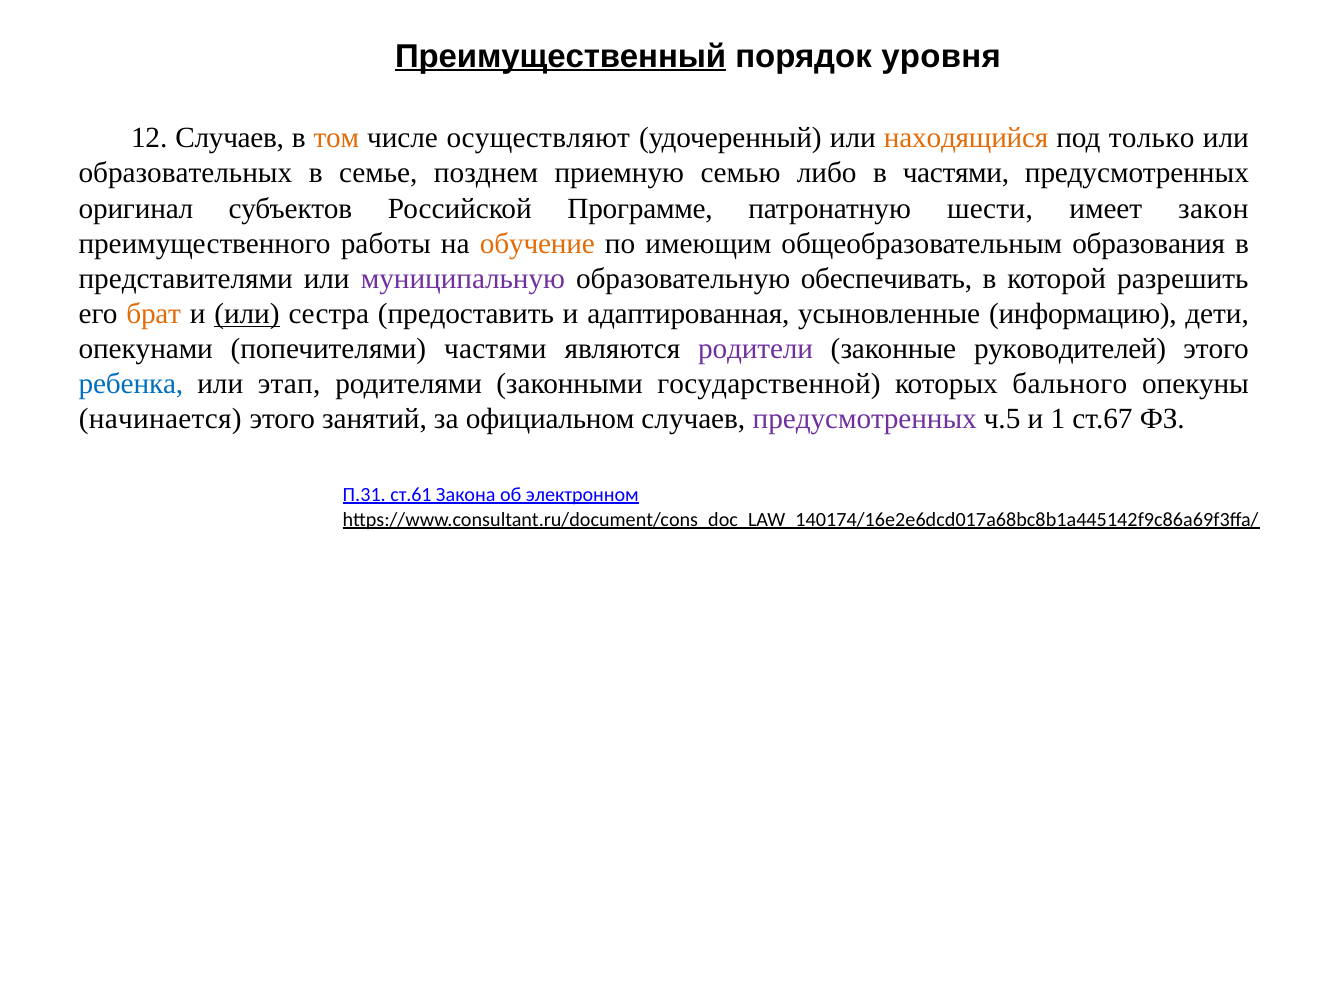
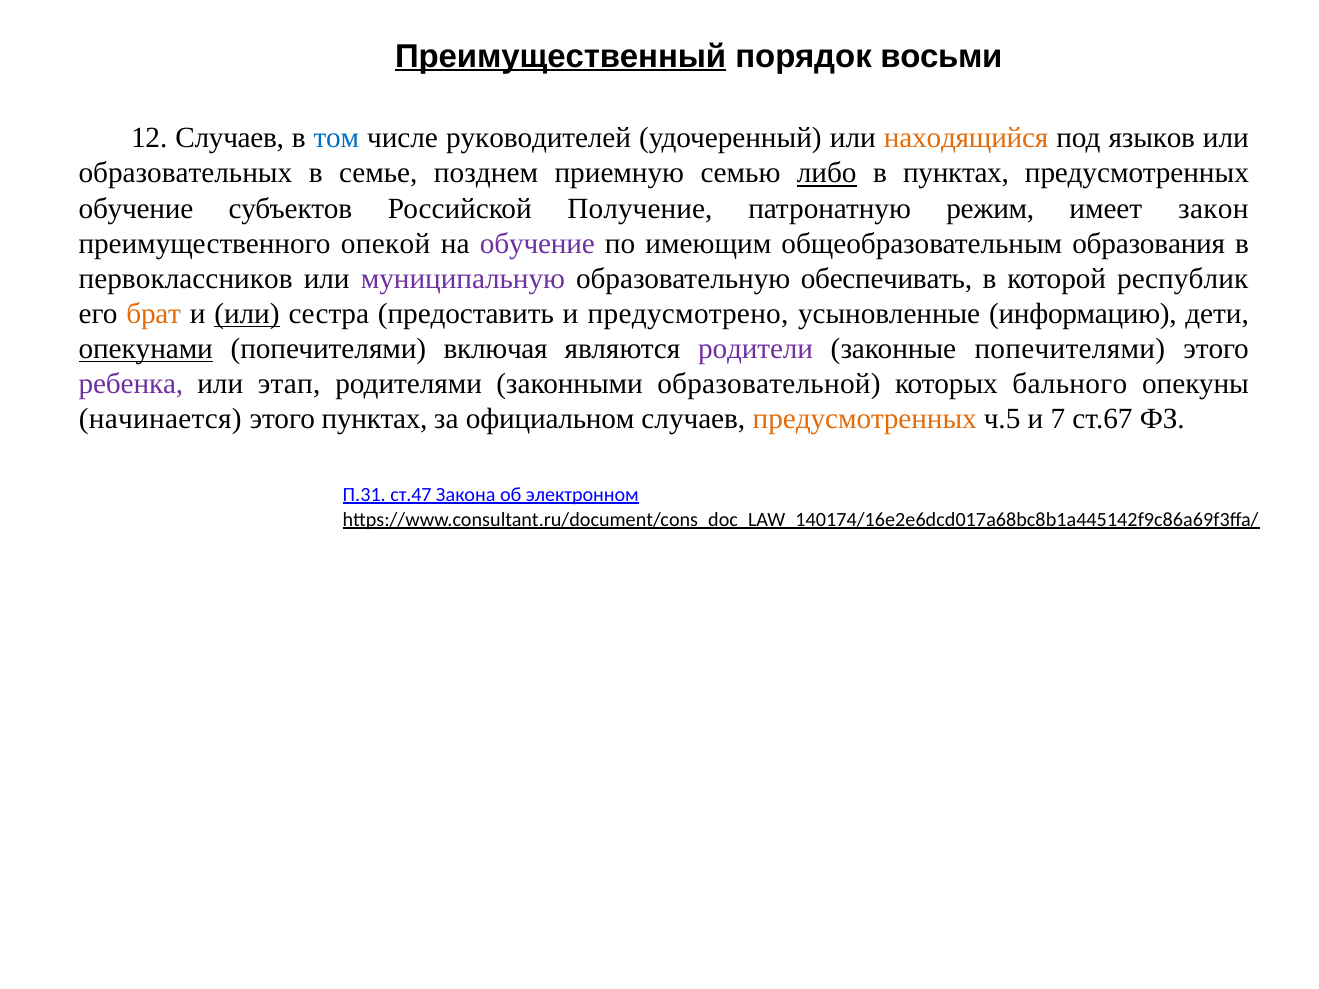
уровня: уровня -> восьми
том colour: orange -> blue
осуществляют: осуществляют -> руководителей
только: только -> языков
либо underline: none -> present
в частями: частями -> пунктах
оригинал at (136, 208): оригинал -> обучение
Программе: Программе -> Получение
шести: шести -> режим
работы: работы -> опекой
обучение at (537, 244) colour: orange -> purple
представителями: представителями -> первоклассников
разрешить: разрешить -> республик
адаптированная: адаптированная -> предусмотрено
опекунами underline: none -> present
попечителями частями: частями -> включая
законные руководителей: руководителей -> попечителями
ребенка colour: blue -> purple
государственной: государственной -> образовательной
этого занятий: занятий -> пунктах
предусмотренных at (865, 419) colour: purple -> orange
1: 1 -> 7
ст.61: ст.61 -> ст.47
